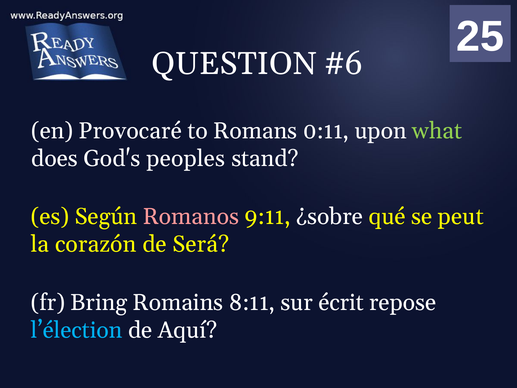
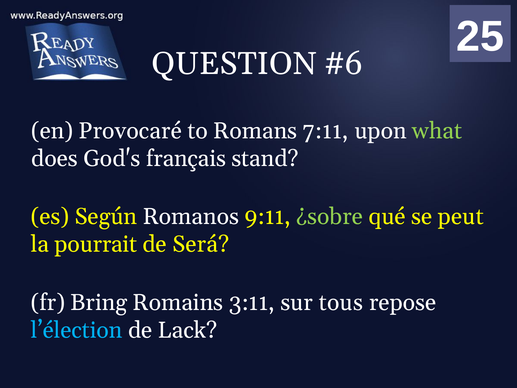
0:11: 0:11 -> 7:11
peoples: peoples -> français
Romanos colour: pink -> white
¿sobre colour: white -> light green
corazón: corazón -> pourrait
8:11: 8:11 -> 3:11
écrit: écrit -> tous
Aquí: Aquí -> Lack
